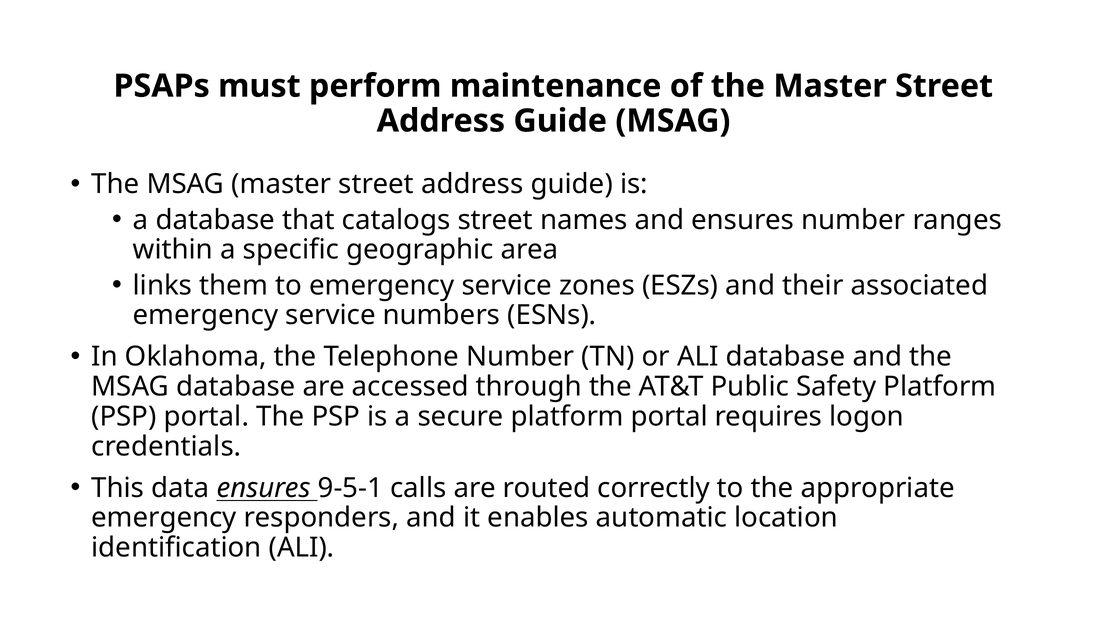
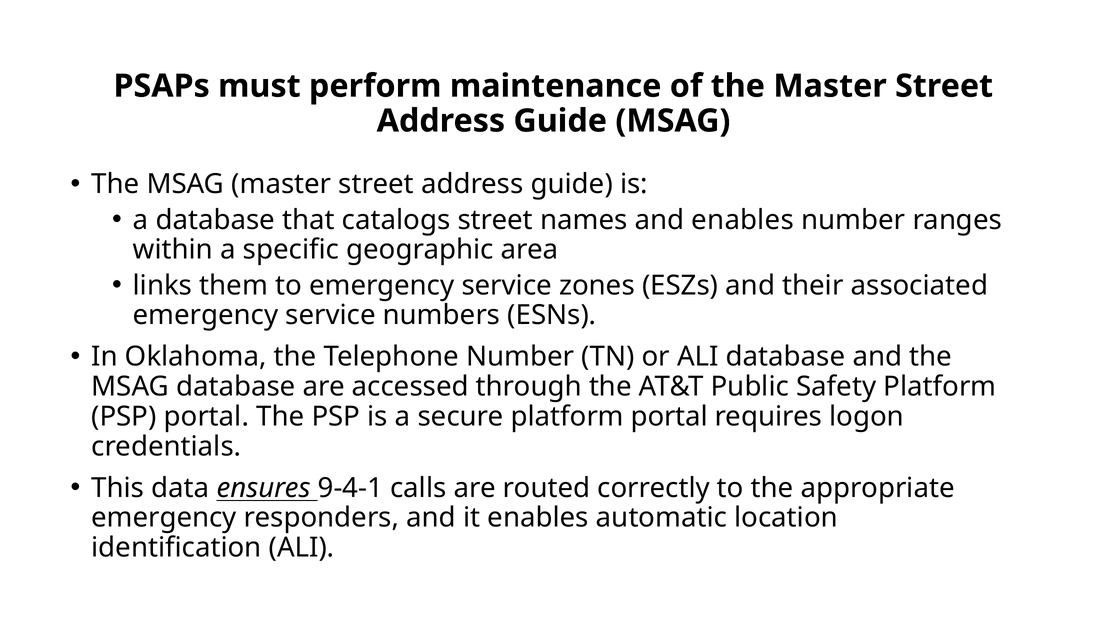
and ensures: ensures -> enables
9-5-1: 9-5-1 -> 9-4-1
